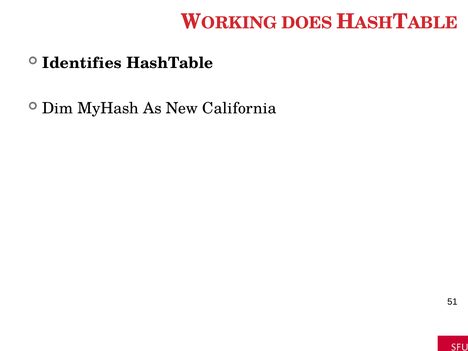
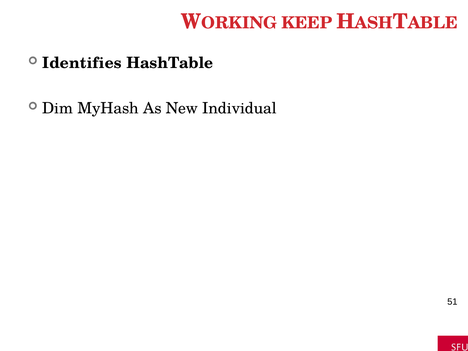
DOES: DOES -> KEEP
California: California -> Individual
